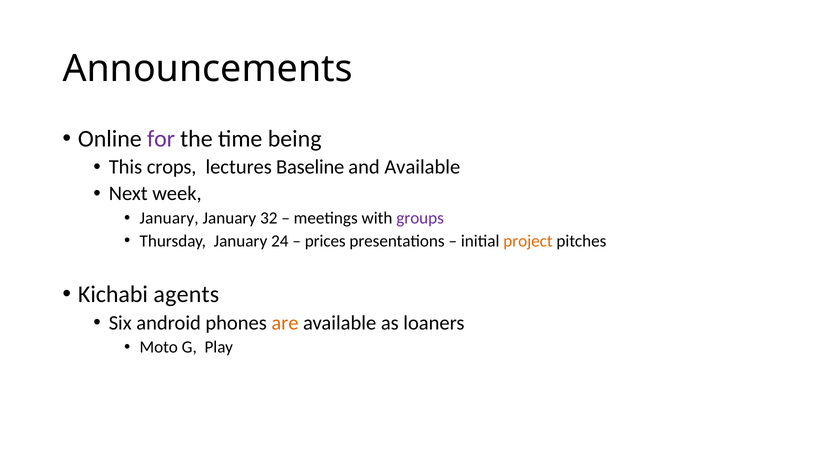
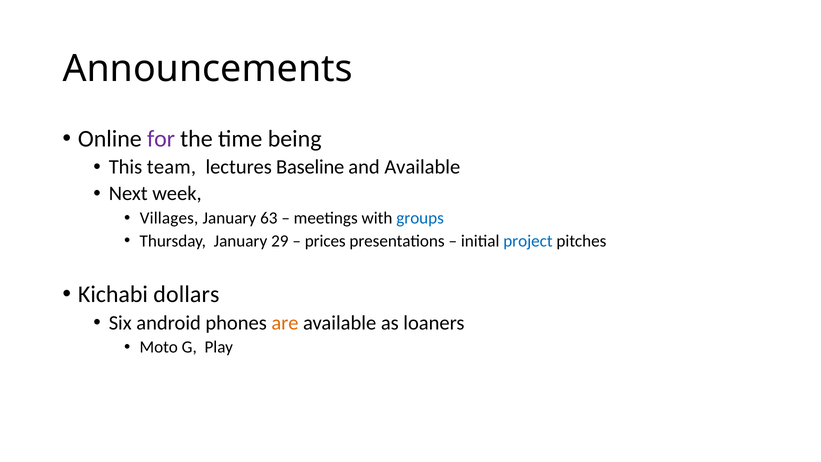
crops: crops -> team
January at (169, 218): January -> Villages
32: 32 -> 63
groups colour: purple -> blue
24: 24 -> 29
project colour: orange -> blue
agents: agents -> dollars
